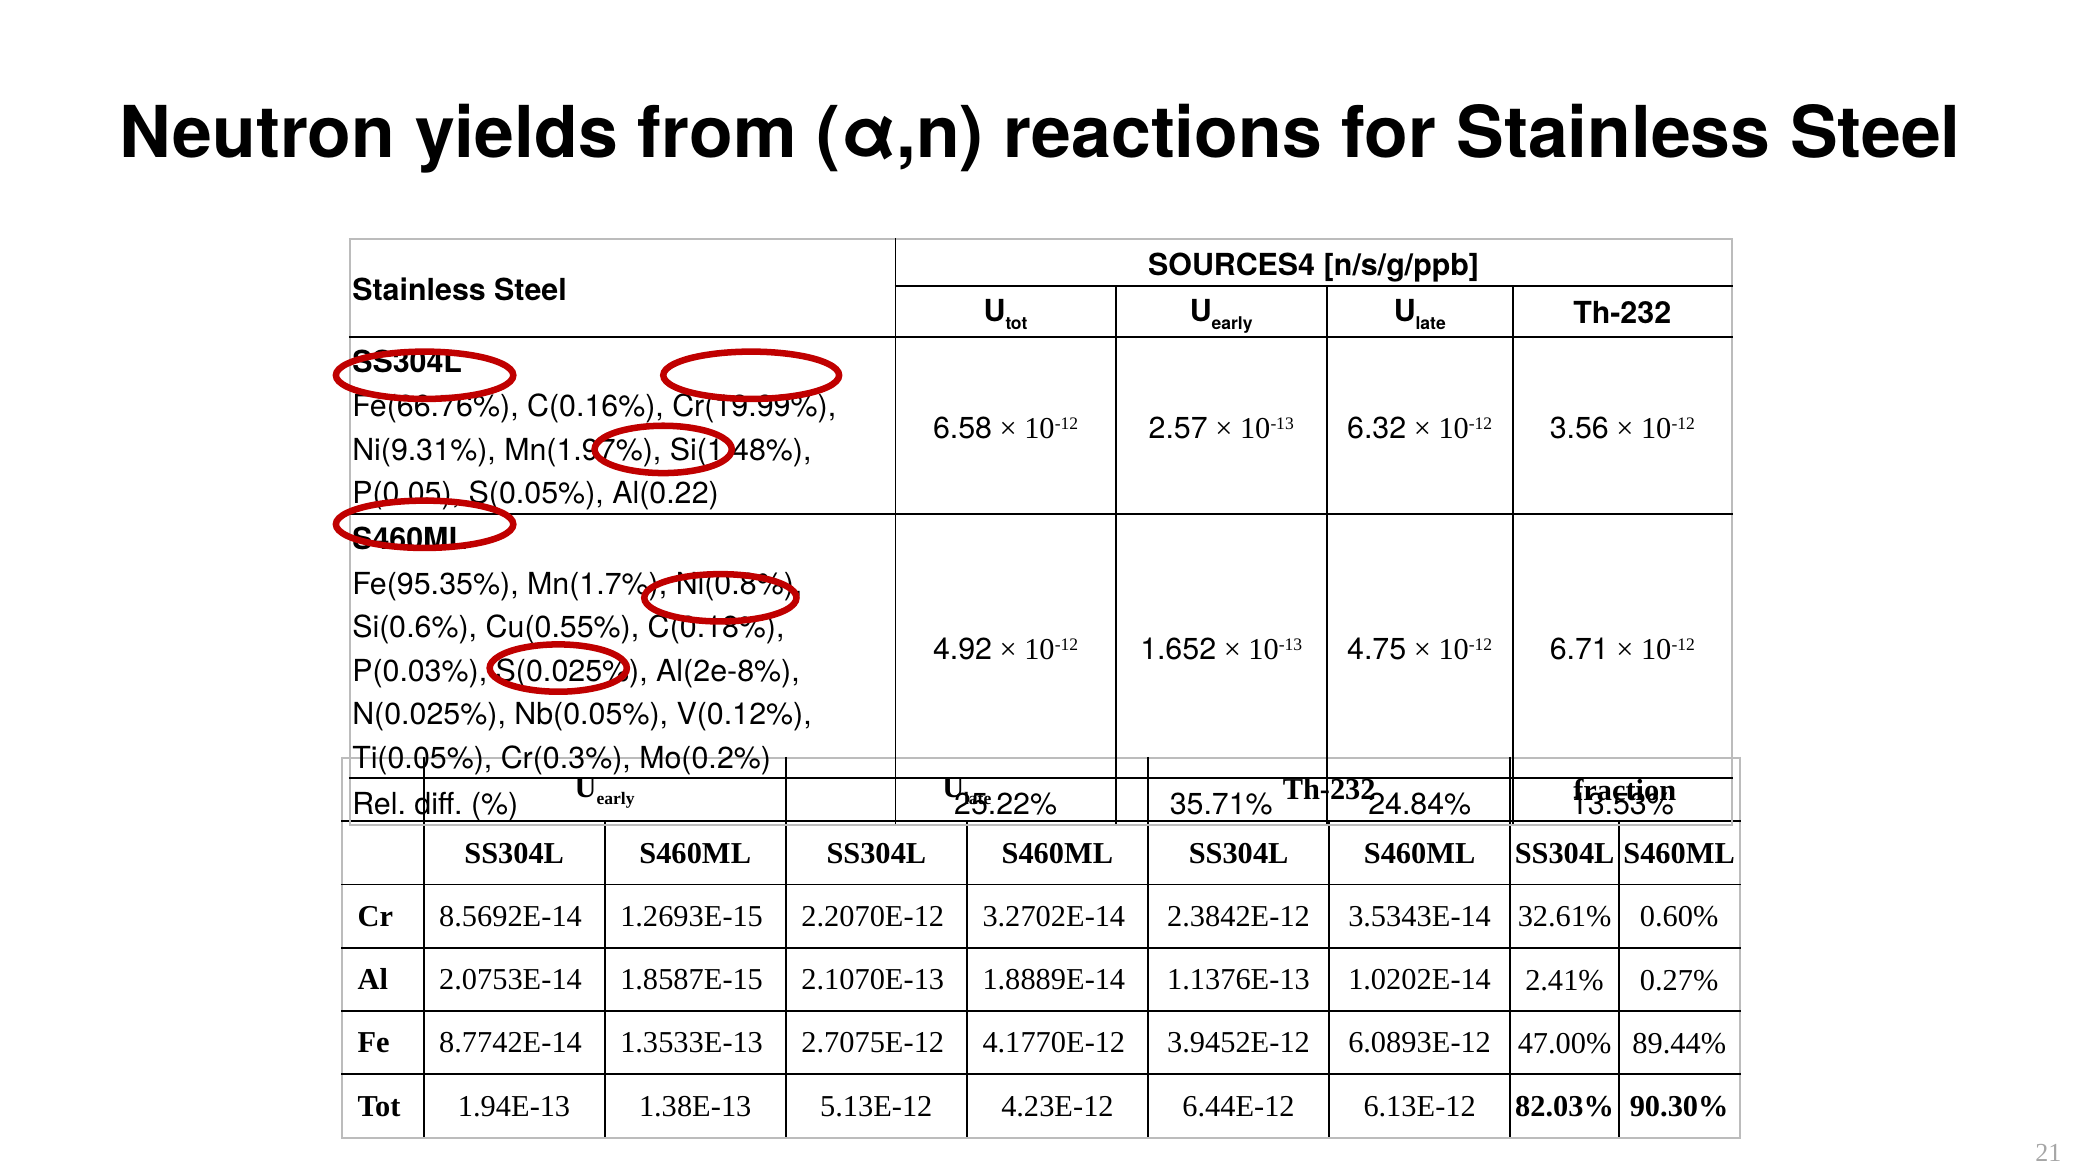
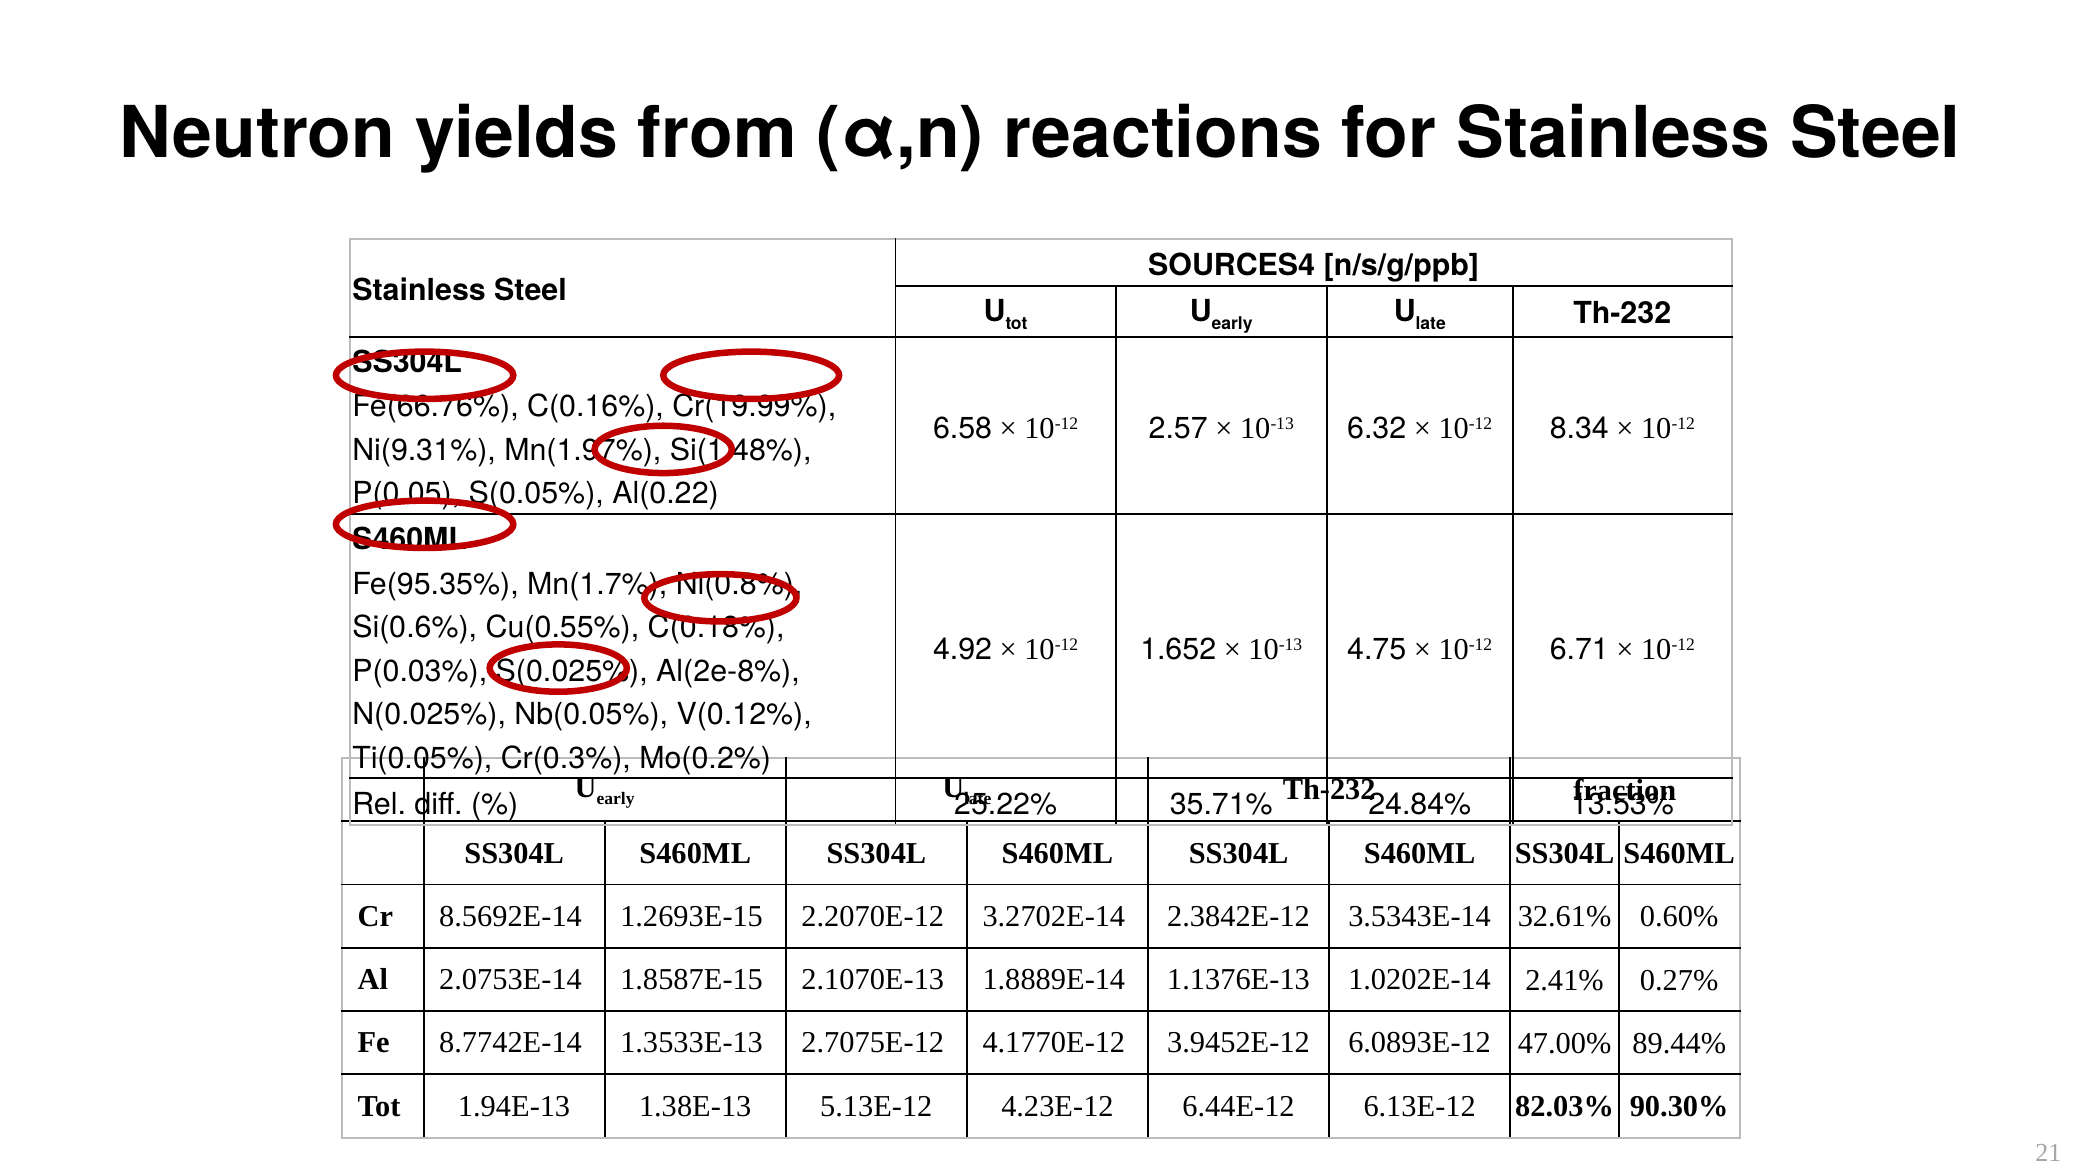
3.56: 3.56 -> 8.34
